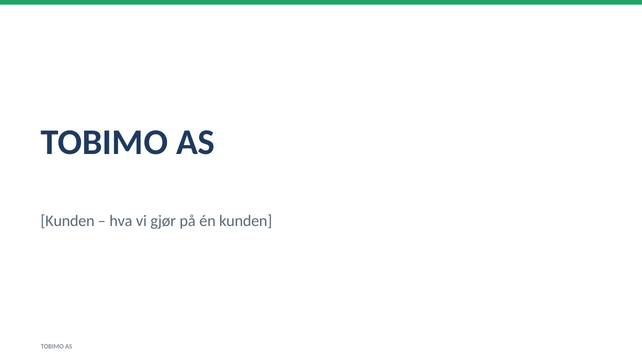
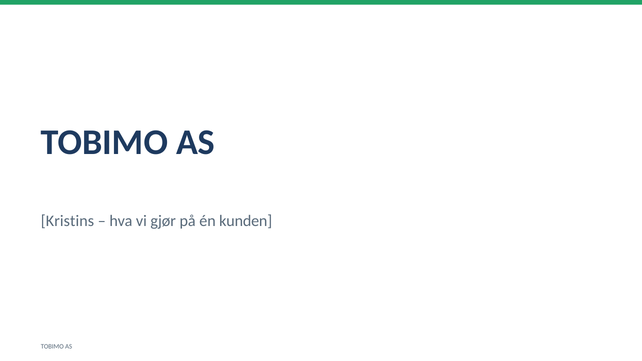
Kunden at (68, 221): Kunden -> Kristins
